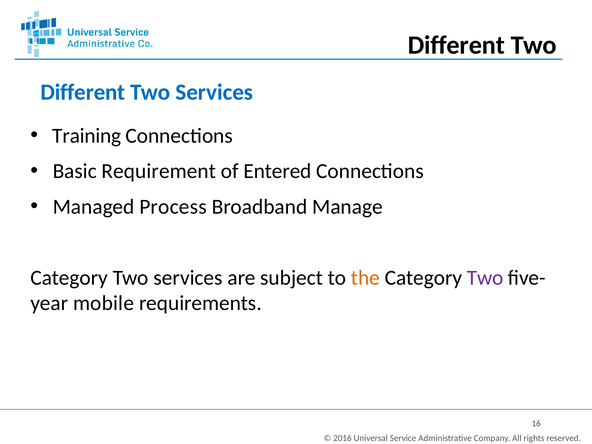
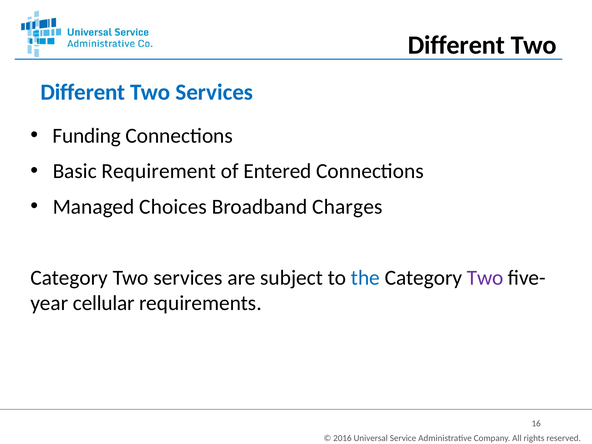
Training: Training -> Funding
Process: Process -> Choices
Manage: Manage -> Charges
the colour: orange -> blue
mobile: mobile -> cellular
